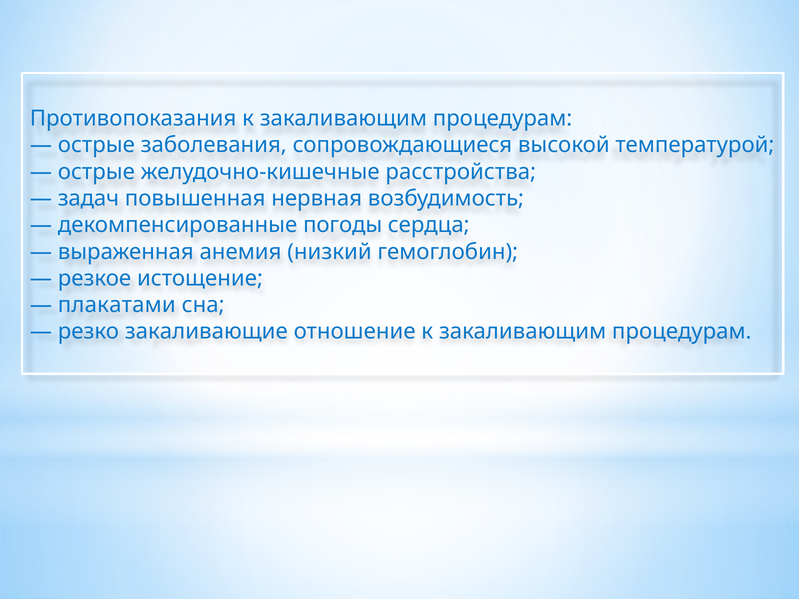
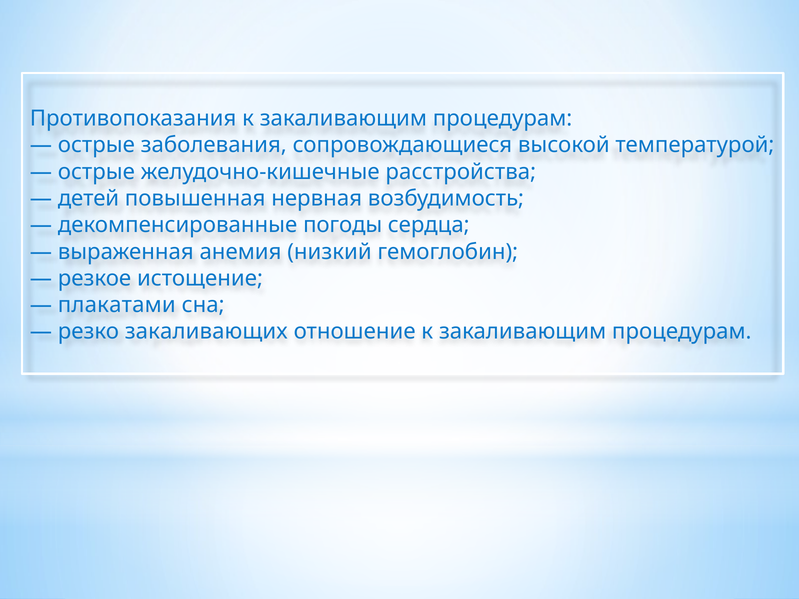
задач: задач -> детей
закаливающие: закаливающие -> закаливающих
